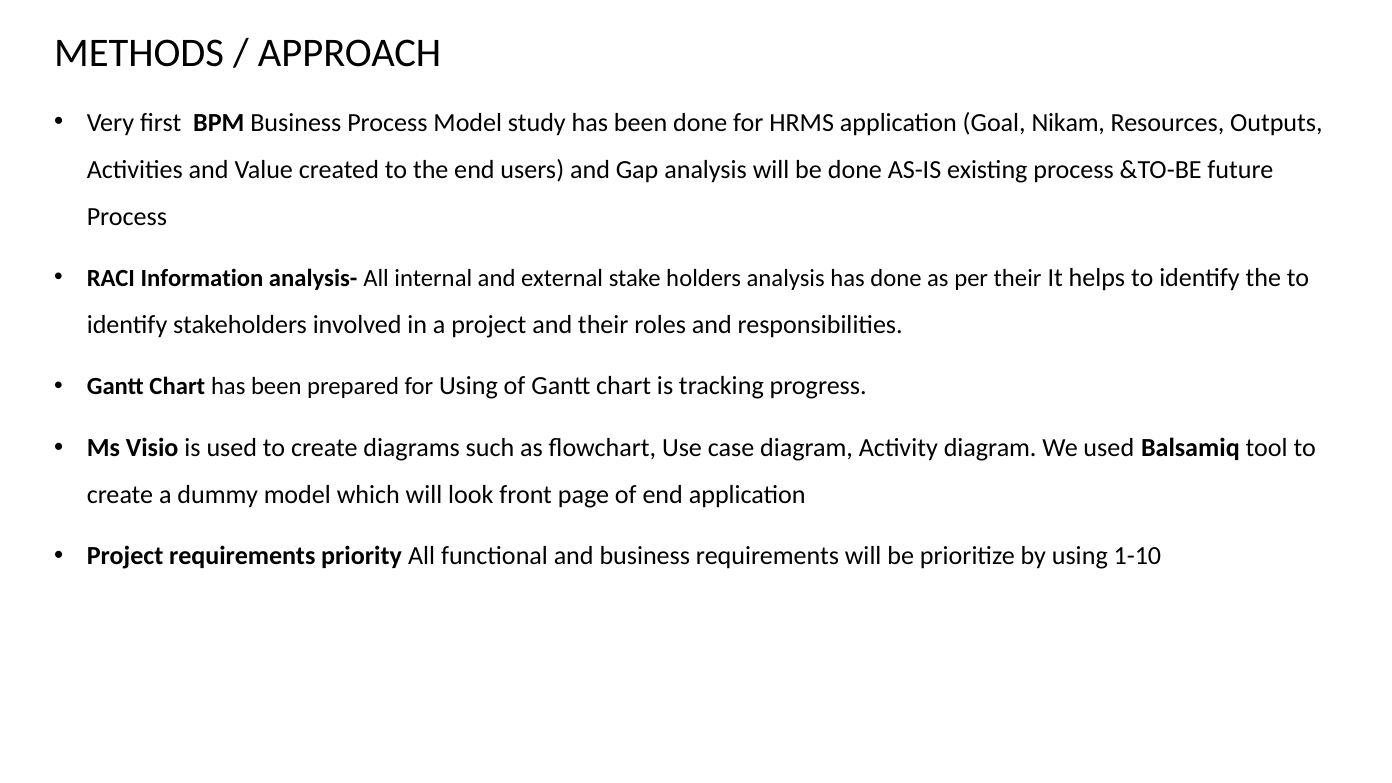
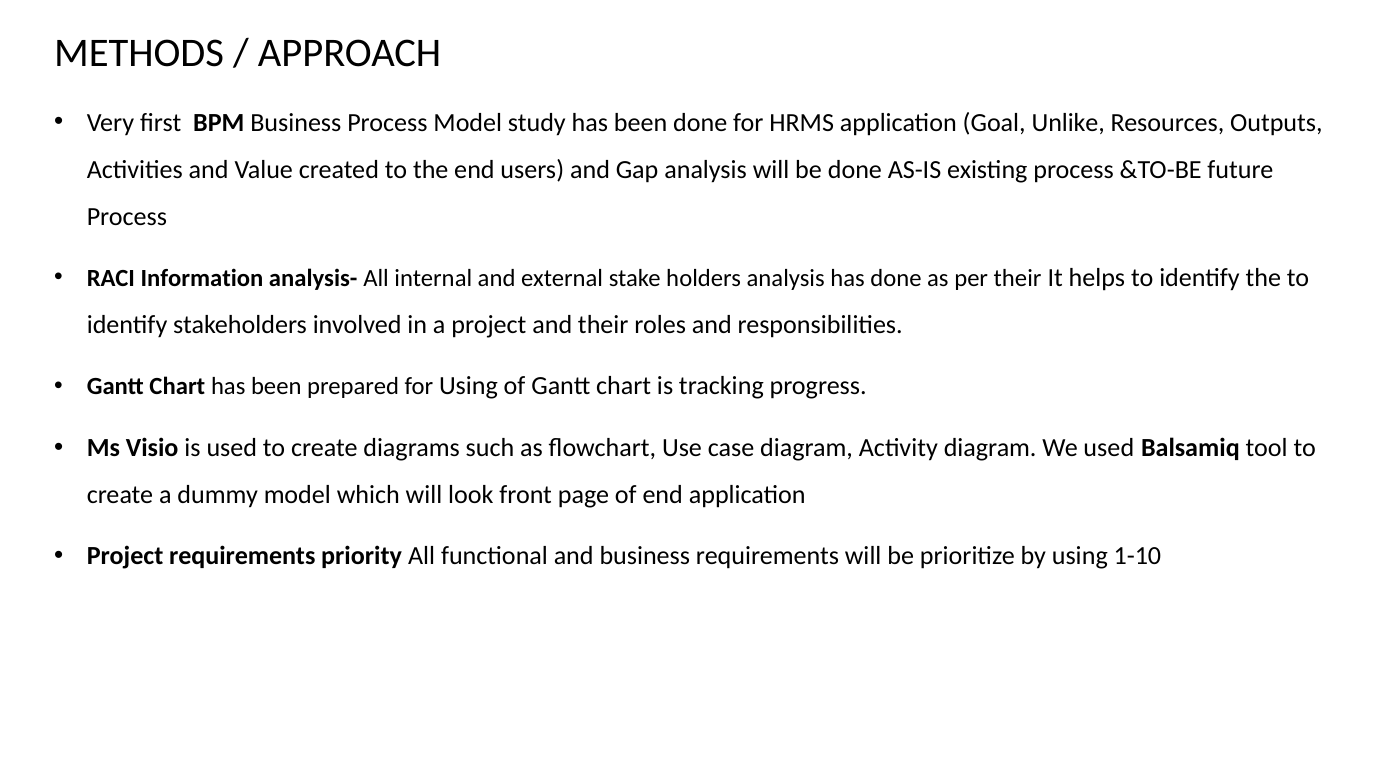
Nikam: Nikam -> Unlike
